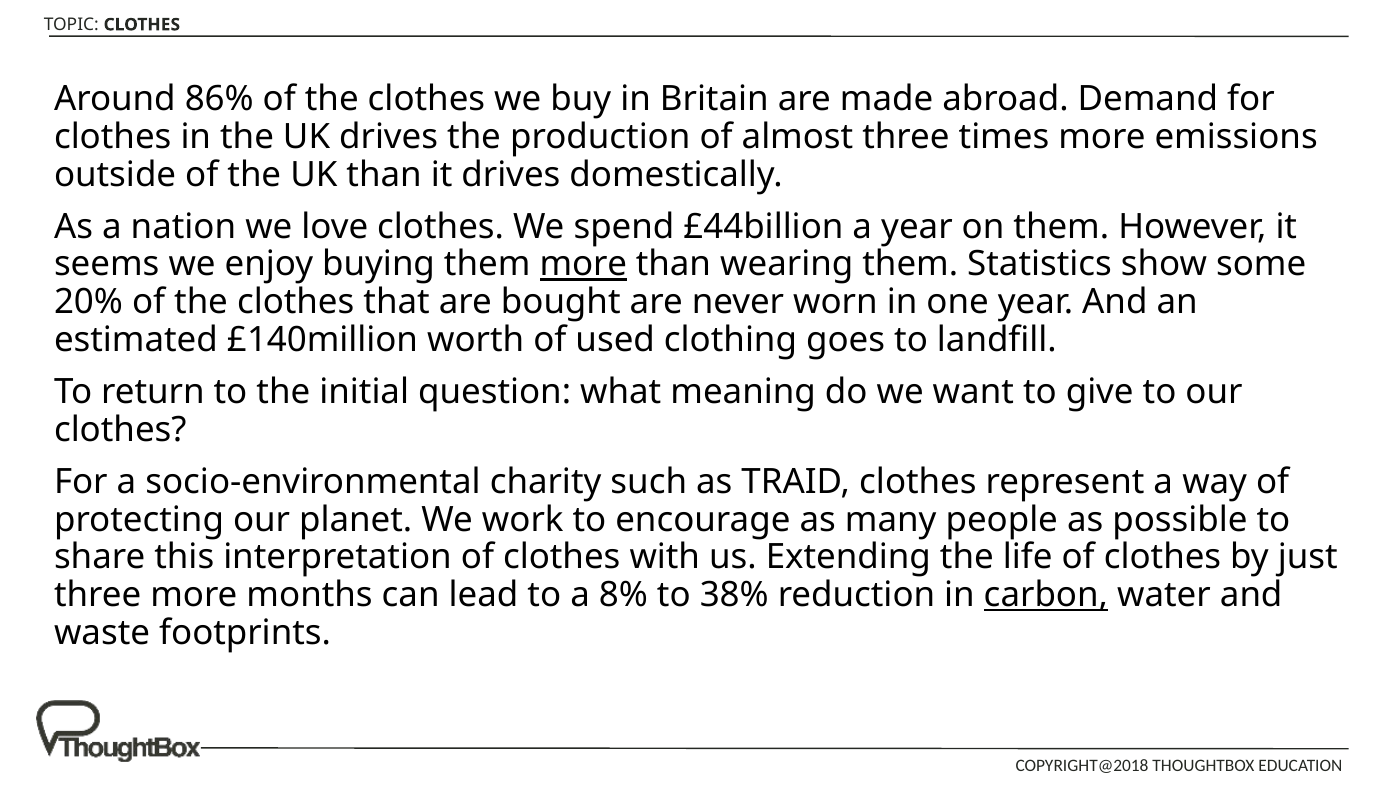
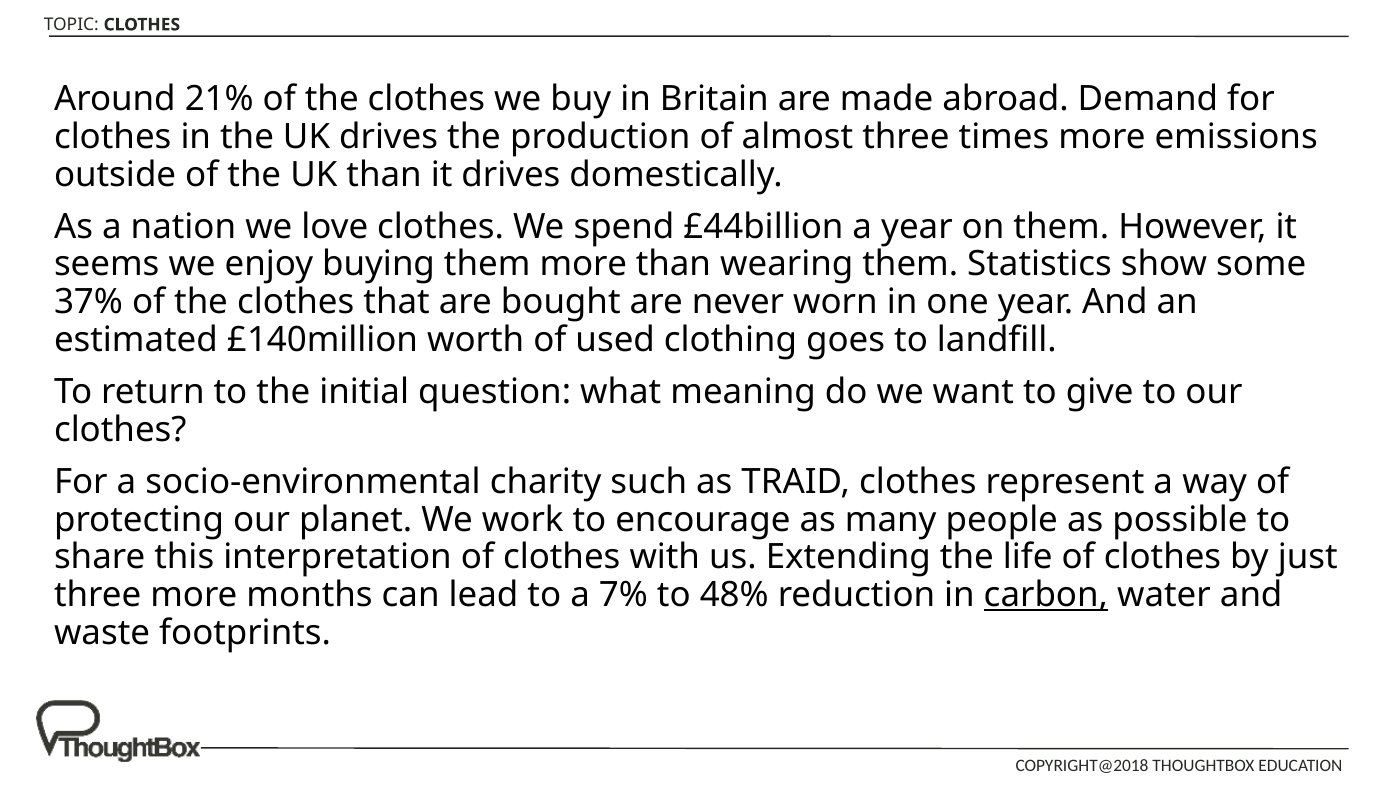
86%: 86% -> 21%
more at (583, 265) underline: present -> none
20%: 20% -> 37%
8%: 8% -> 7%
38%: 38% -> 48%
